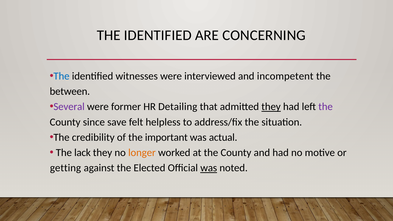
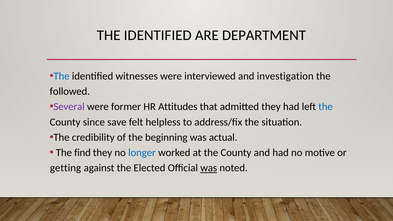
CONCERNING: CONCERNING -> DEPARTMENT
incompetent: incompetent -> investigation
between: between -> followed
Detailing: Detailing -> Attitudes
they at (271, 107) underline: present -> none
the at (326, 107) colour: purple -> blue
important: important -> beginning
lack: lack -> find
longer colour: orange -> blue
